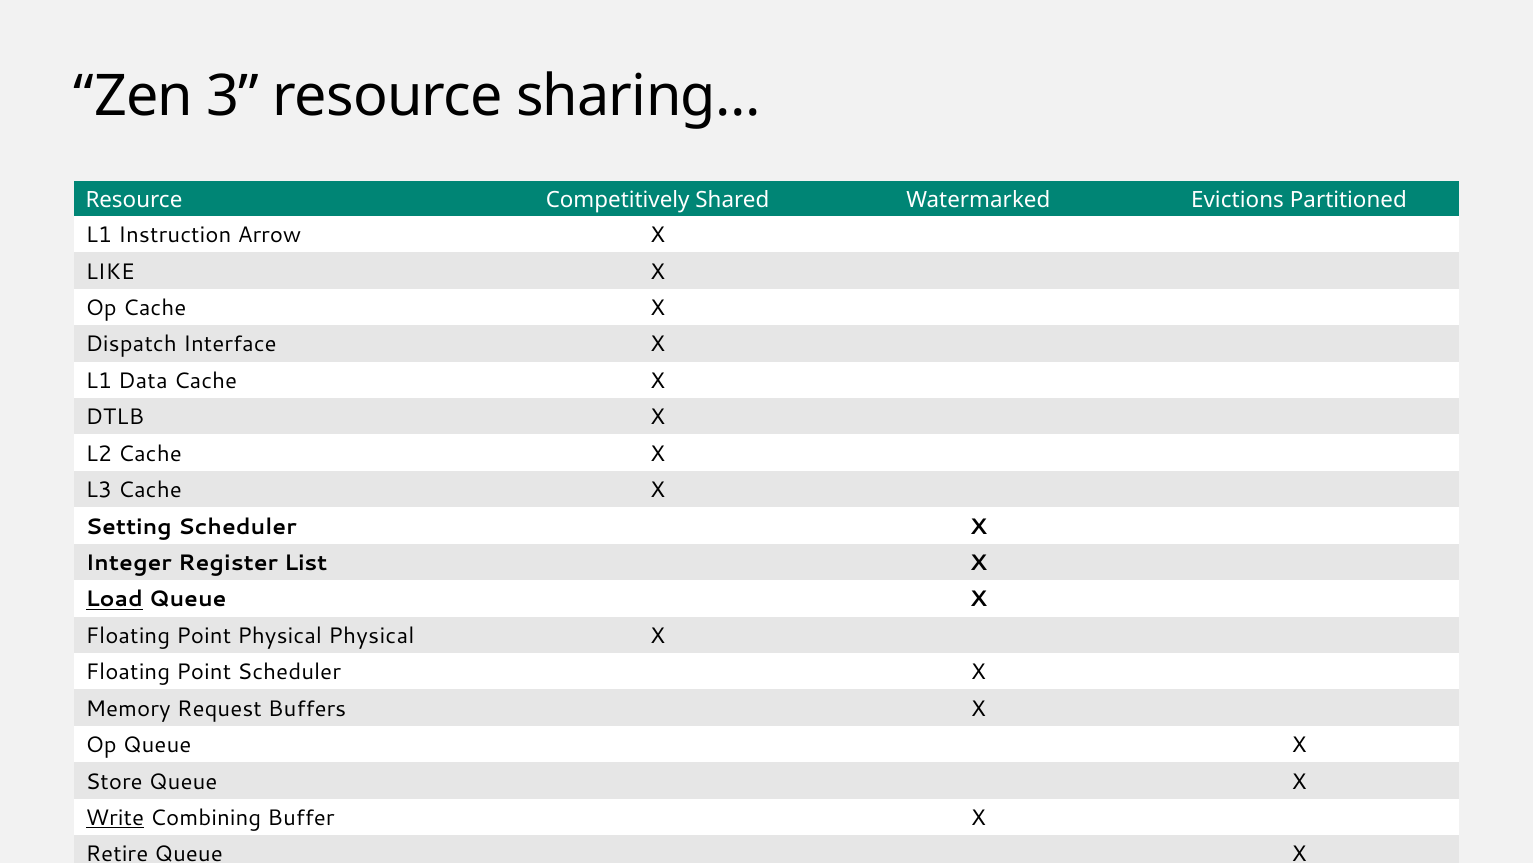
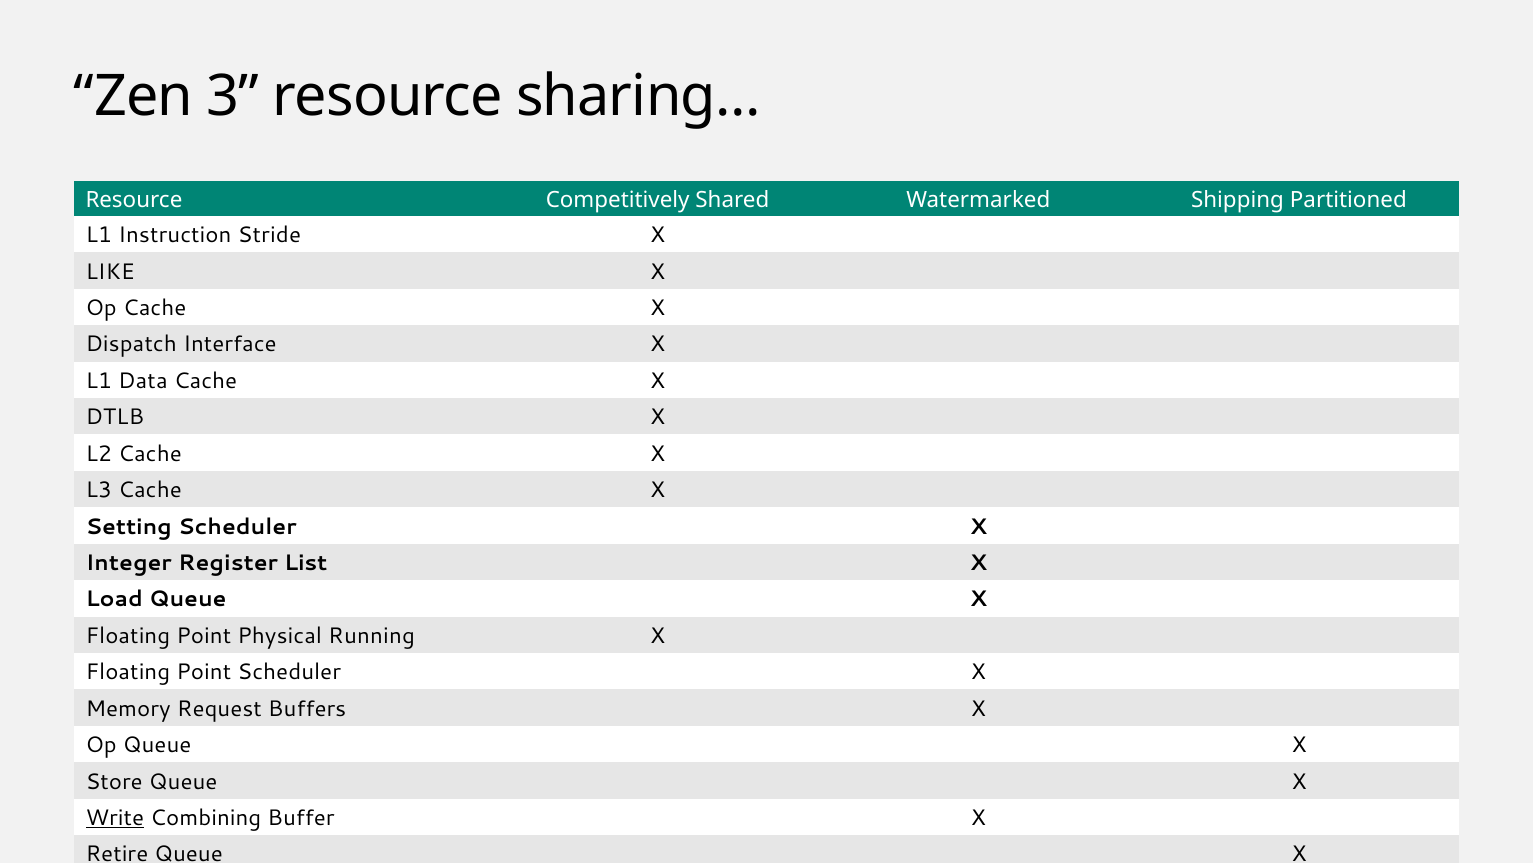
Evictions: Evictions -> Shipping
Arrow: Arrow -> Stride
Load underline: present -> none
Physical Physical: Physical -> Running
